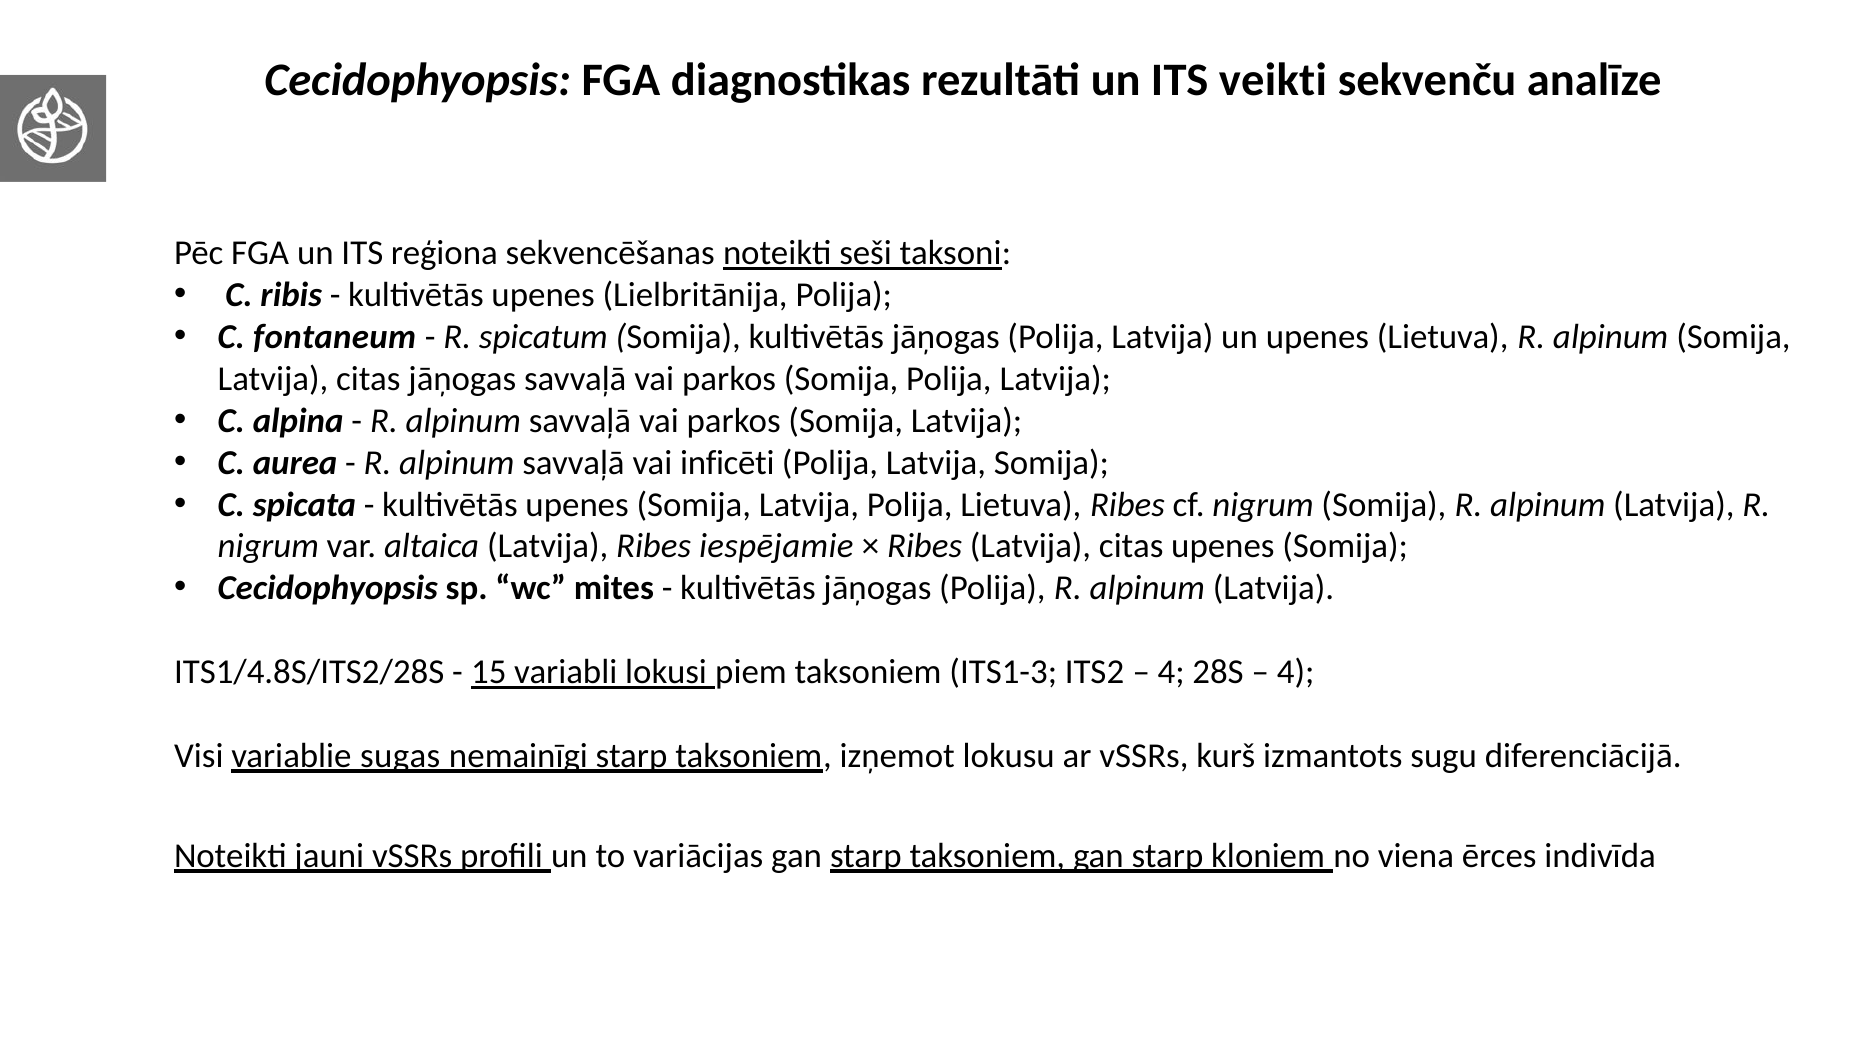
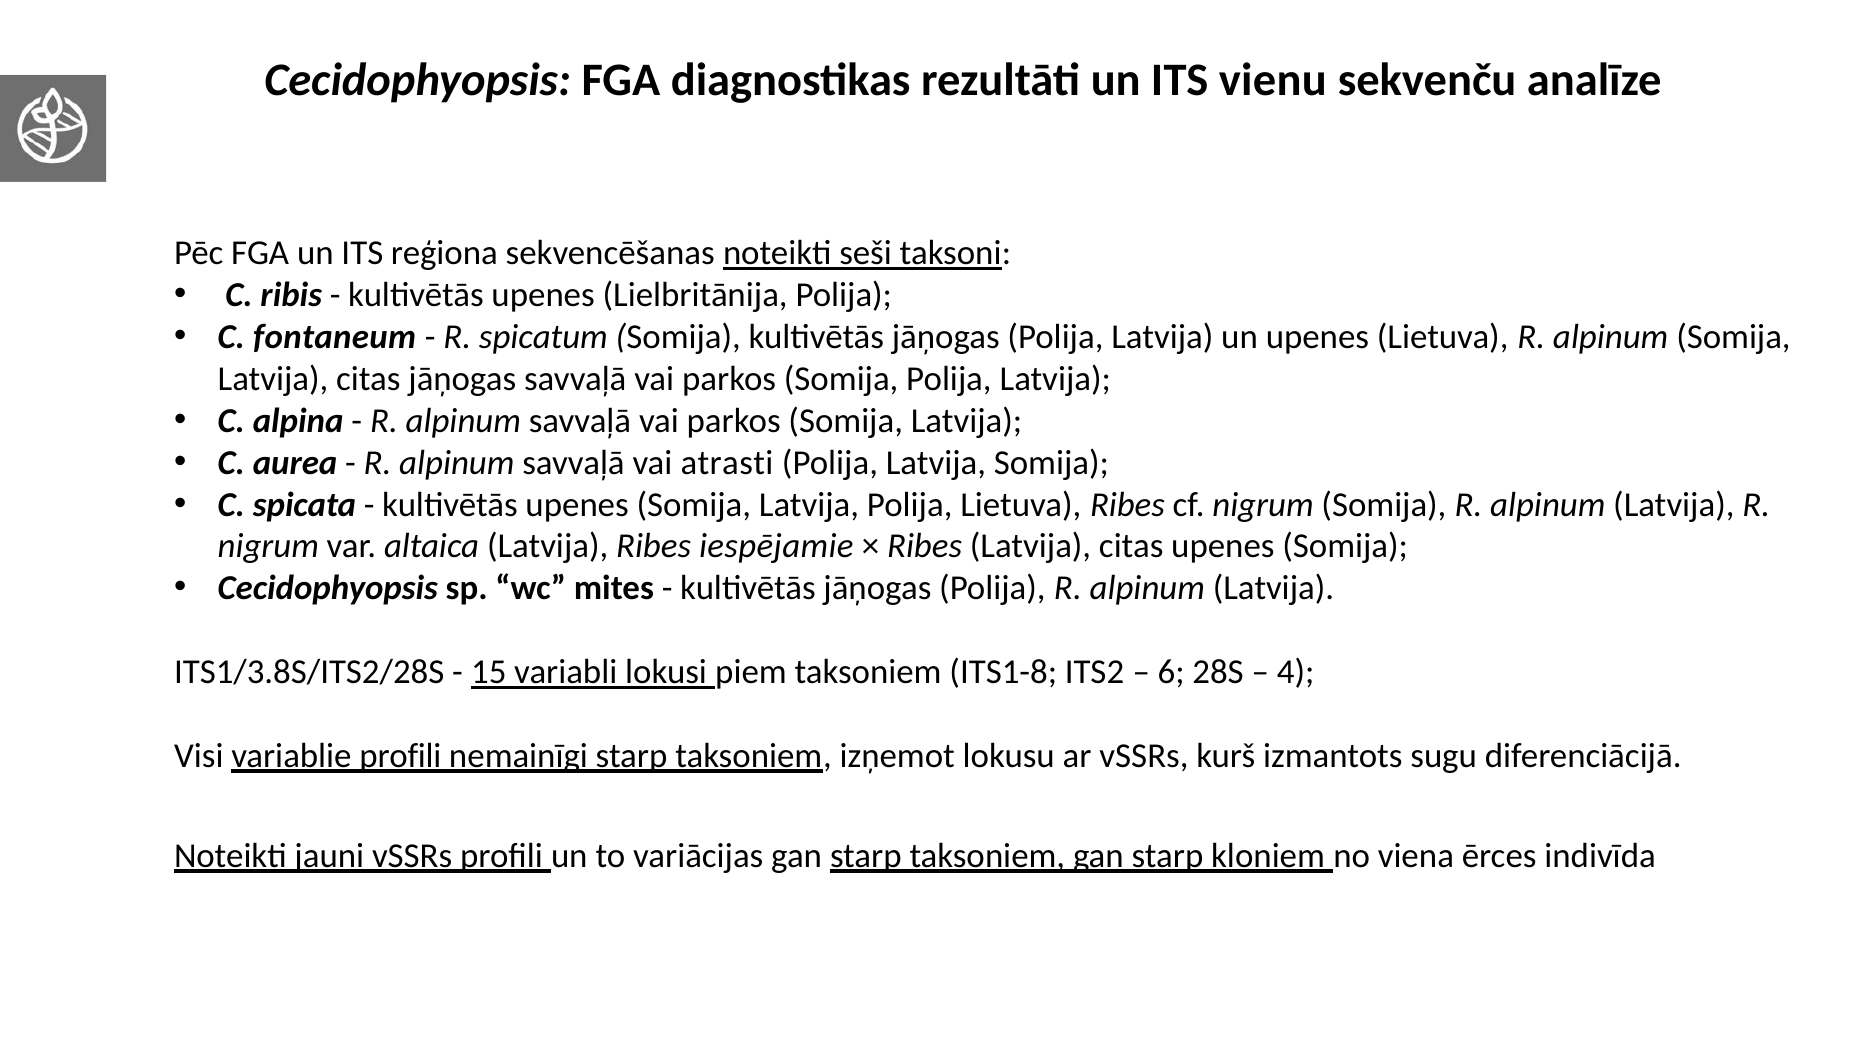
veikti: veikti -> vienu
inficēti: inficēti -> atrasti
ITS1/4.8S/ITS2/28S: ITS1/4.8S/ITS2/28S -> ITS1/3.8S/ITS2/28S
ITS1-3: ITS1-3 -> ITS1-8
4 at (1171, 672): 4 -> 6
variablie sugas: sugas -> profili
